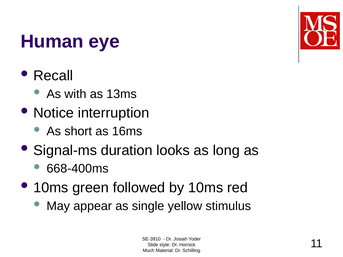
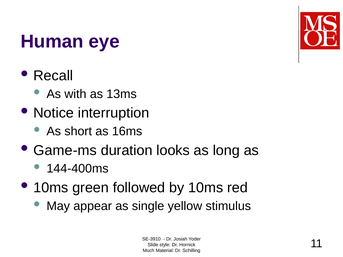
Signal-ms: Signal-ms -> Game-ms
668-400ms: 668-400ms -> 144-400ms
